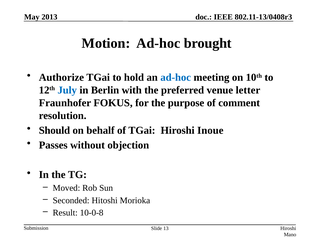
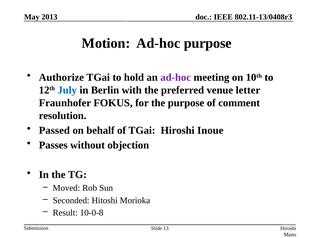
Ad-hoc brought: brought -> purpose
ad-hoc at (176, 77) colour: blue -> purple
Should: Should -> Passed
